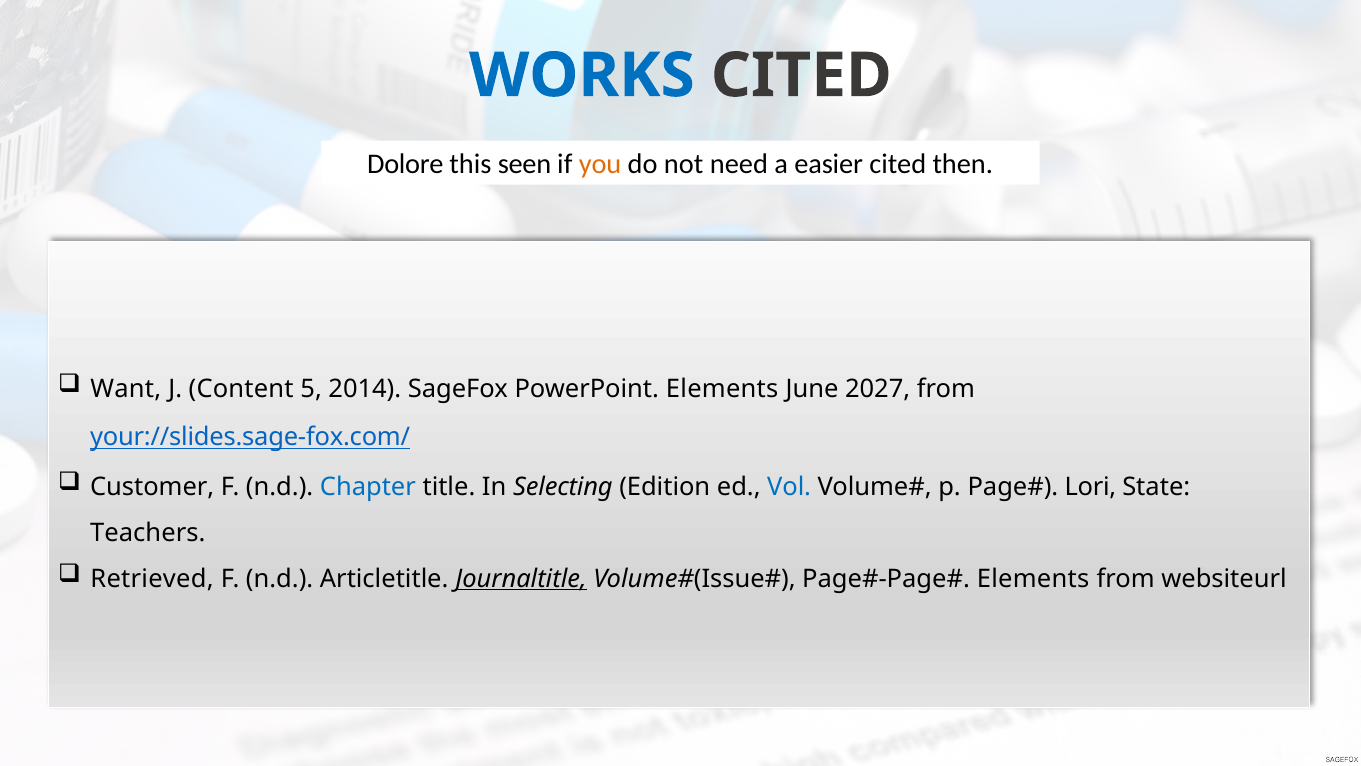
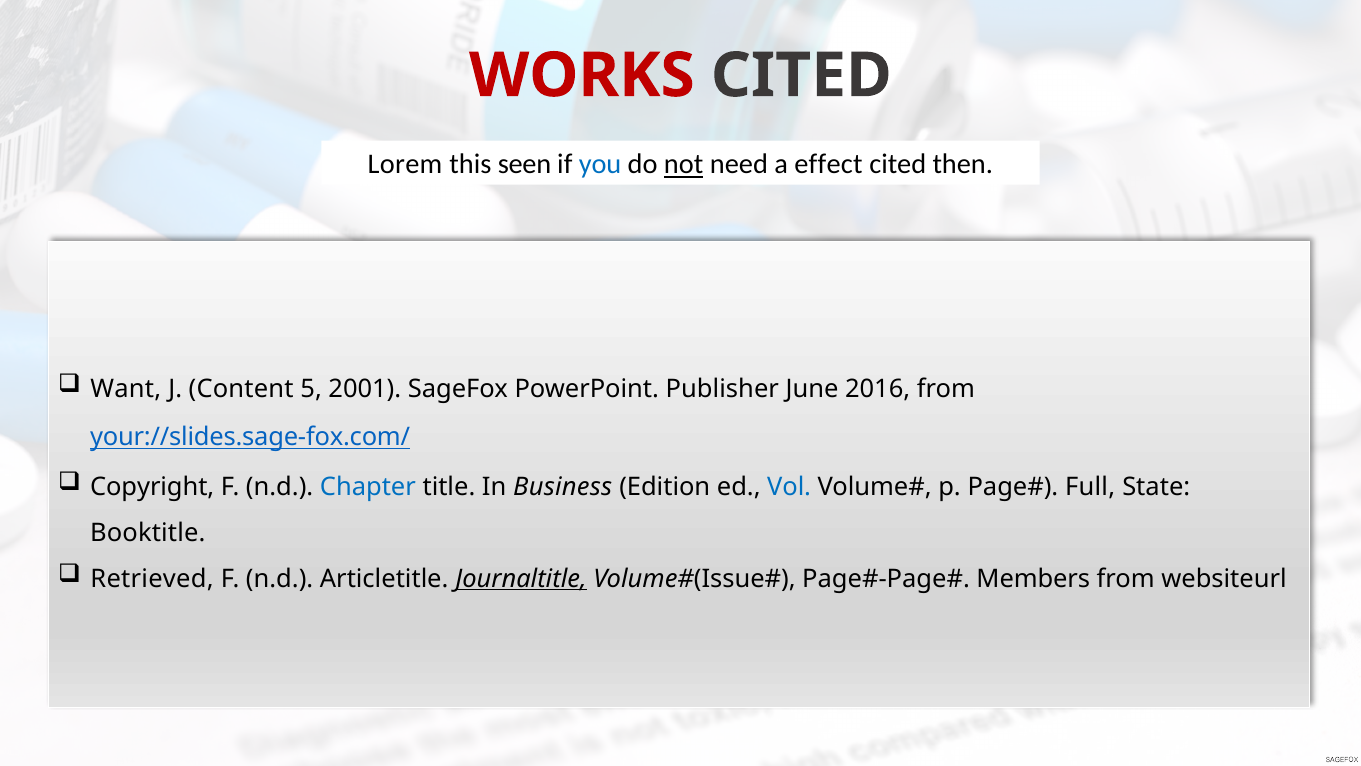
WORKS colour: blue -> red
Dolore: Dolore -> Lorem
you colour: orange -> blue
not underline: none -> present
easier: easier -> effect
2014: 2014 -> 2001
PowerPoint Elements: Elements -> Publisher
2027: 2027 -> 2016
Customer: Customer -> Copyright
Selecting: Selecting -> Business
Lori: Lori -> Full
Teachers: Teachers -> Booktitle
Elements at (1033, 578): Elements -> Members
